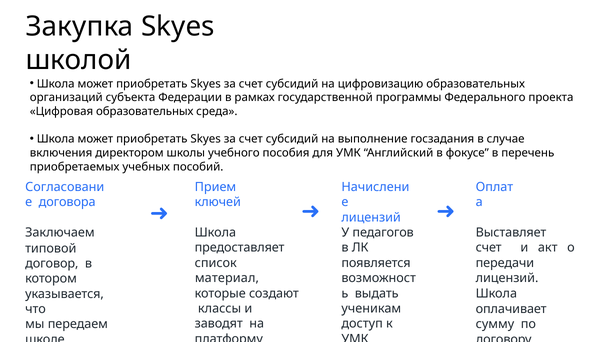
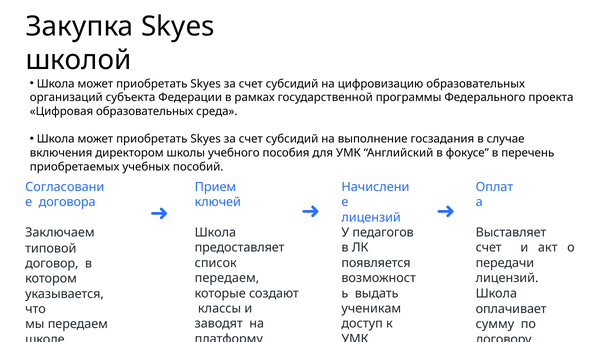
материал at (227, 278): материал -> передаем
